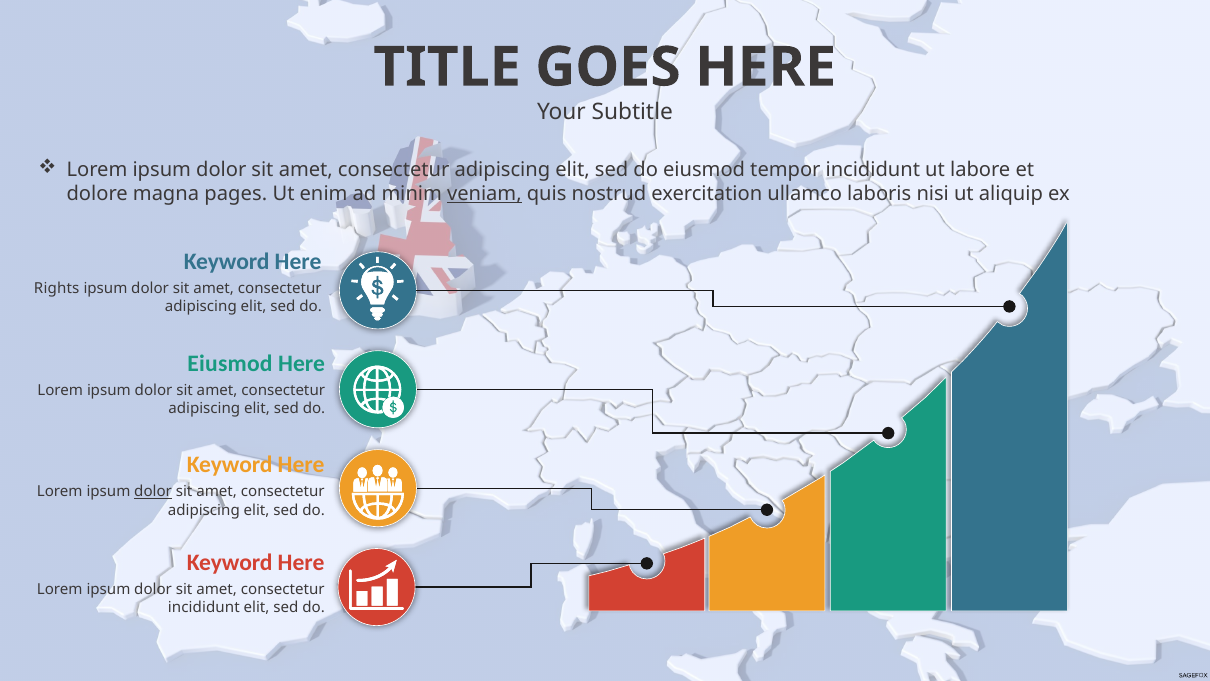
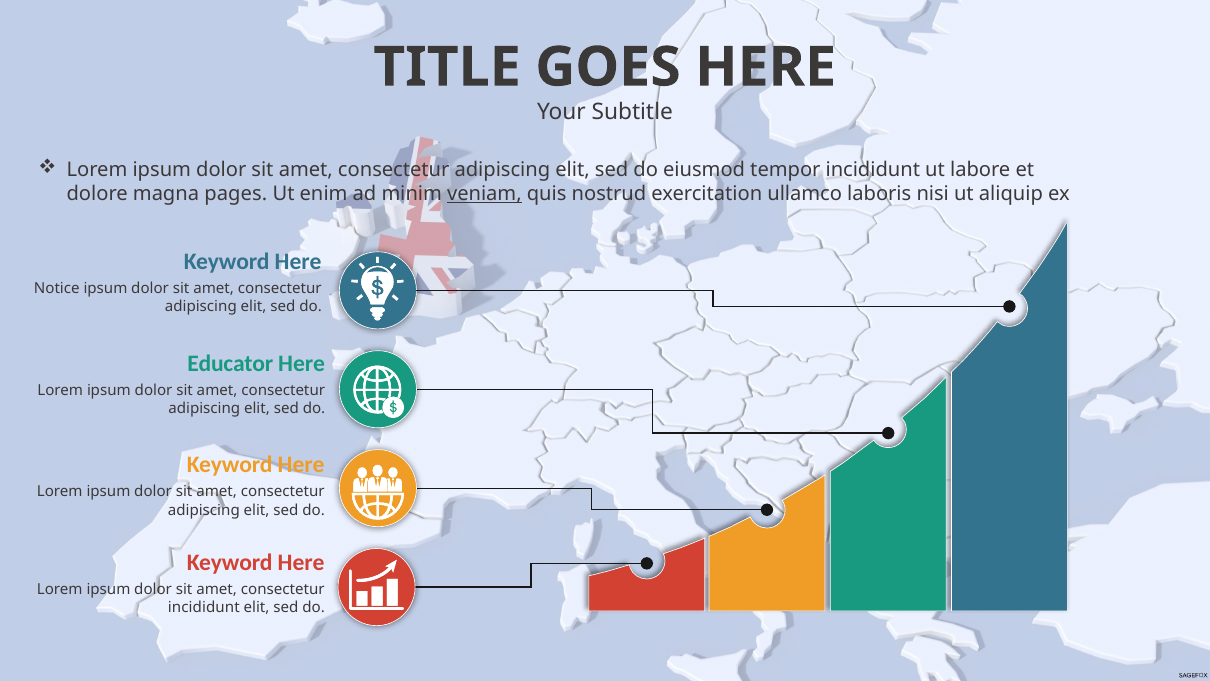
Rights: Rights -> Notice
Eiusmod at (230, 363): Eiusmod -> Educator
dolor at (153, 492) underline: present -> none
